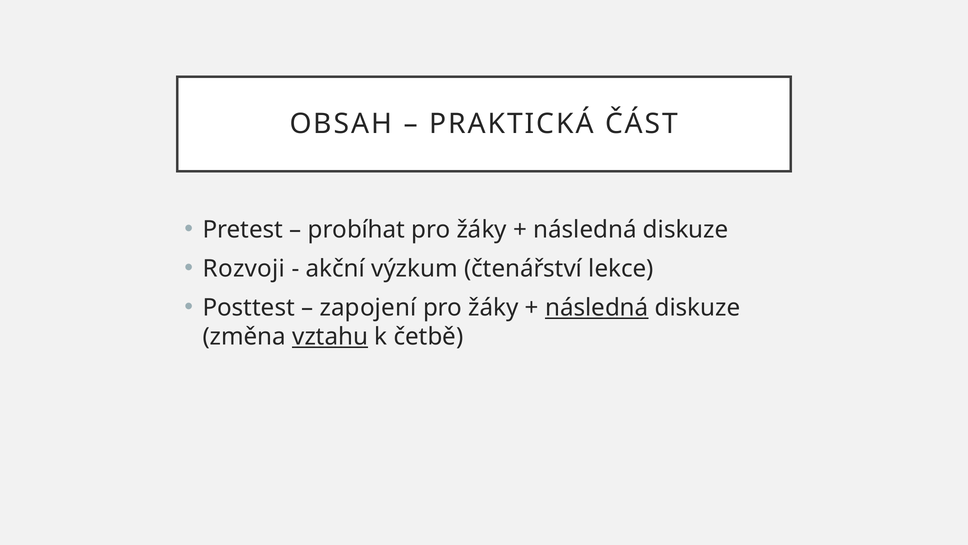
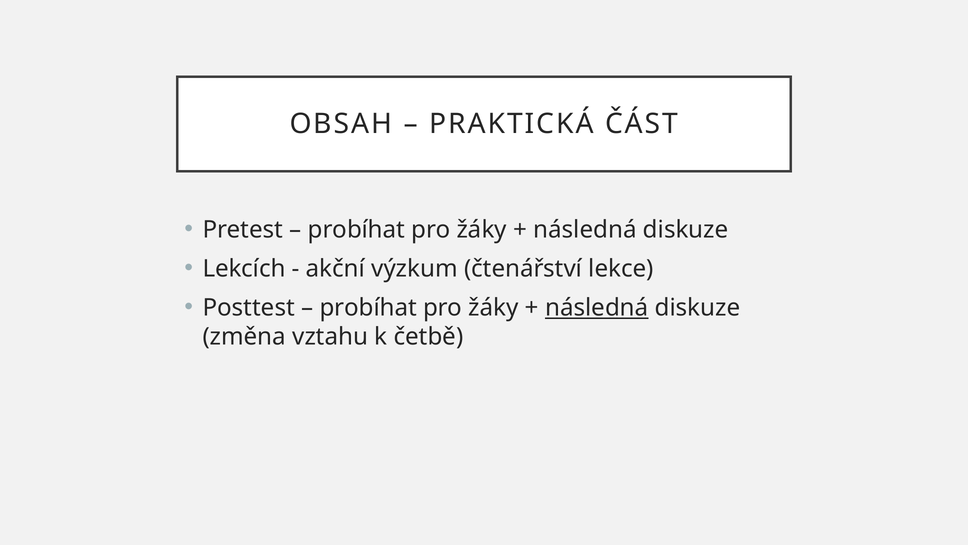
Rozvoji: Rozvoji -> Lekcích
zapojení at (368, 308): zapojení -> probíhat
vztahu underline: present -> none
